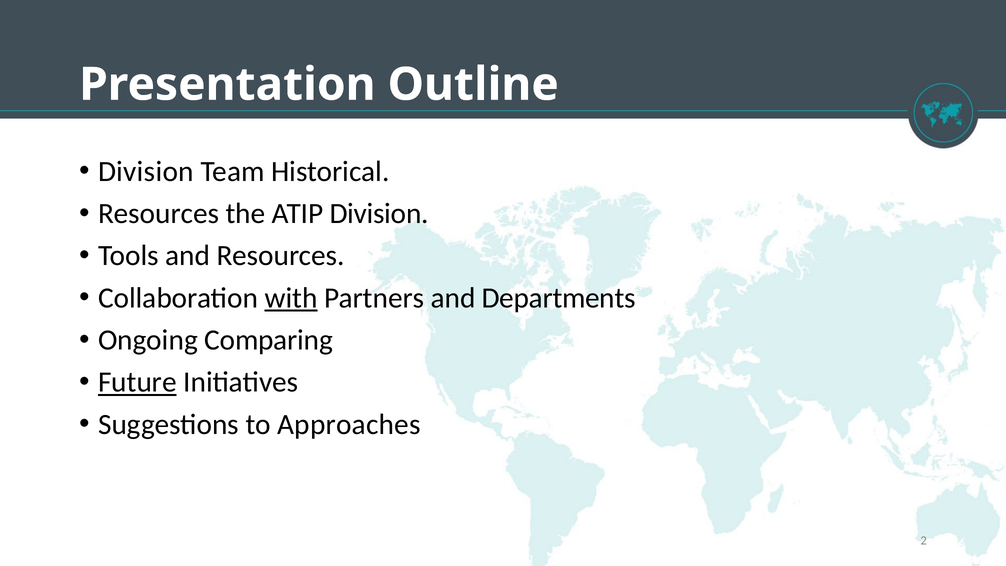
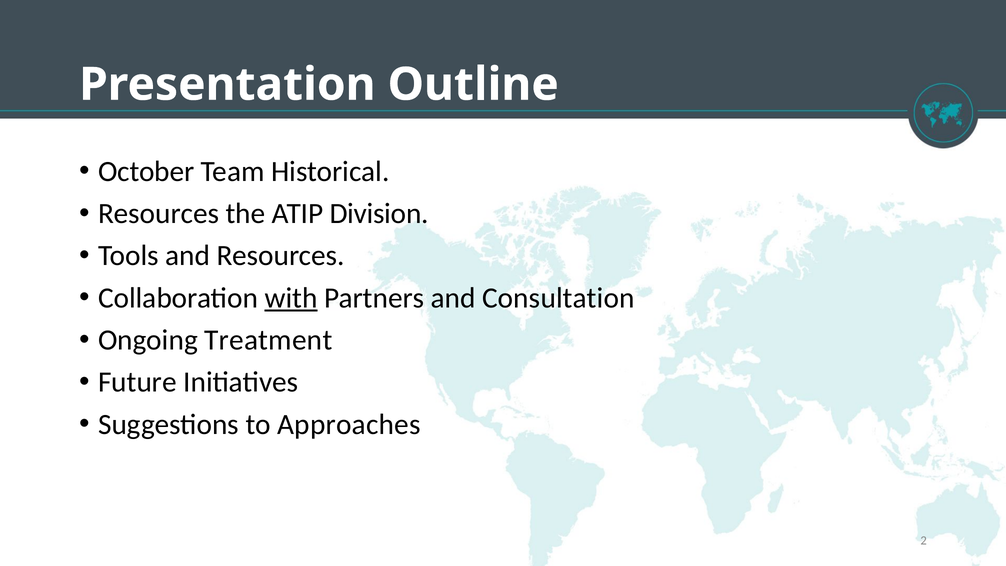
Division at (146, 171): Division -> October
Departments: Departments -> Consultation
Comparing: Comparing -> Treatment
Future underline: present -> none
